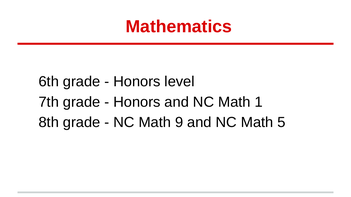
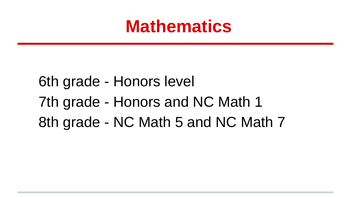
9: 9 -> 5
5: 5 -> 7
